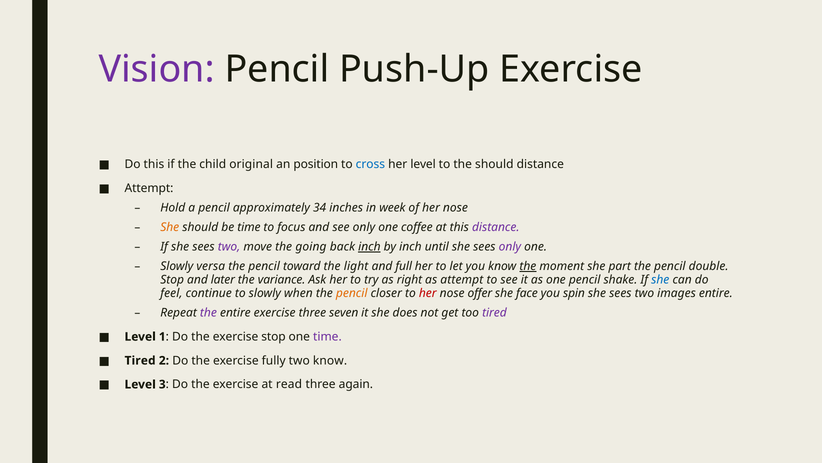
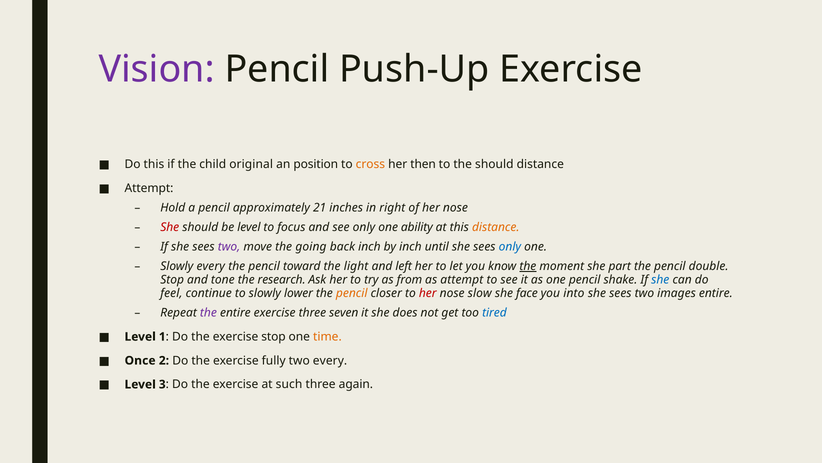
cross colour: blue -> orange
her level: level -> then
34: 34 -> 21
week: week -> right
She at (170, 227) colour: orange -> red
be time: time -> level
coffee: coffee -> ability
distance at (496, 227) colour: purple -> orange
inch at (369, 246) underline: present -> none
only at (510, 246) colour: purple -> blue
Slowly versa: versa -> every
full: full -> left
later: later -> tone
variance: variance -> research
right: right -> from
when: when -> lower
offer: offer -> slow
spin: spin -> into
tired at (494, 312) colour: purple -> blue
time at (327, 336) colour: purple -> orange
Tired at (140, 360): Tired -> Once
two know: know -> every
read: read -> such
